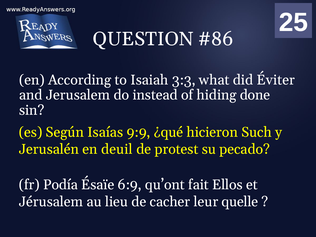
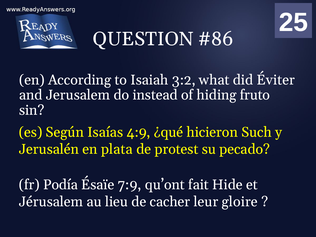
3:3: 3:3 -> 3:2
done: done -> fruto
9:9: 9:9 -> 4:9
deuil: deuil -> plata
6:9: 6:9 -> 7:9
Ellos: Ellos -> Hide
quelle: quelle -> gloire
